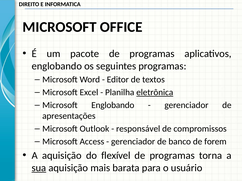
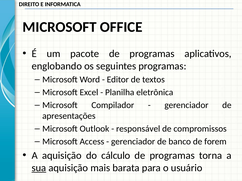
eletrônica underline: present -> none
Microsoft Englobando: Englobando -> Compilador
flexível: flexível -> cálculo
